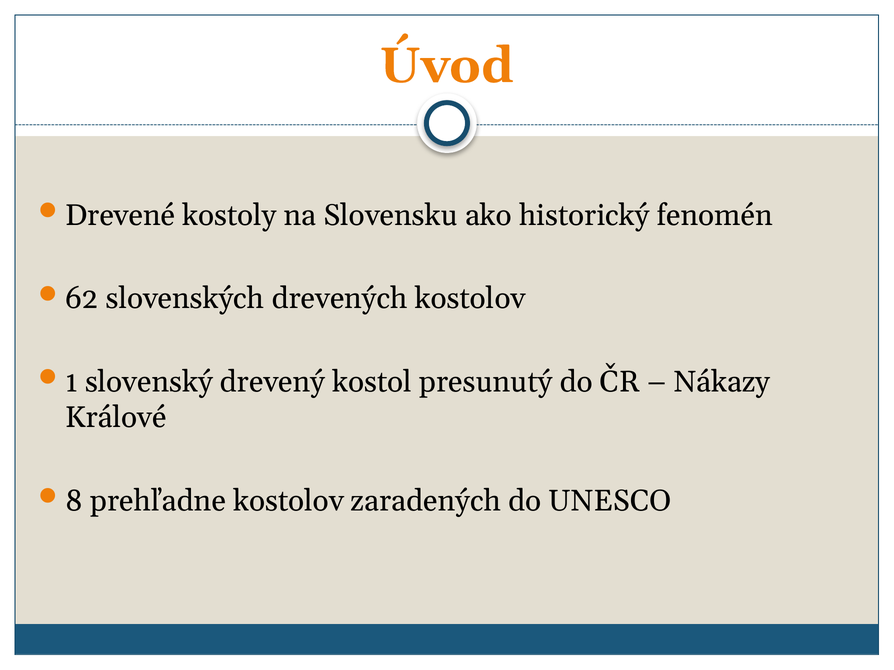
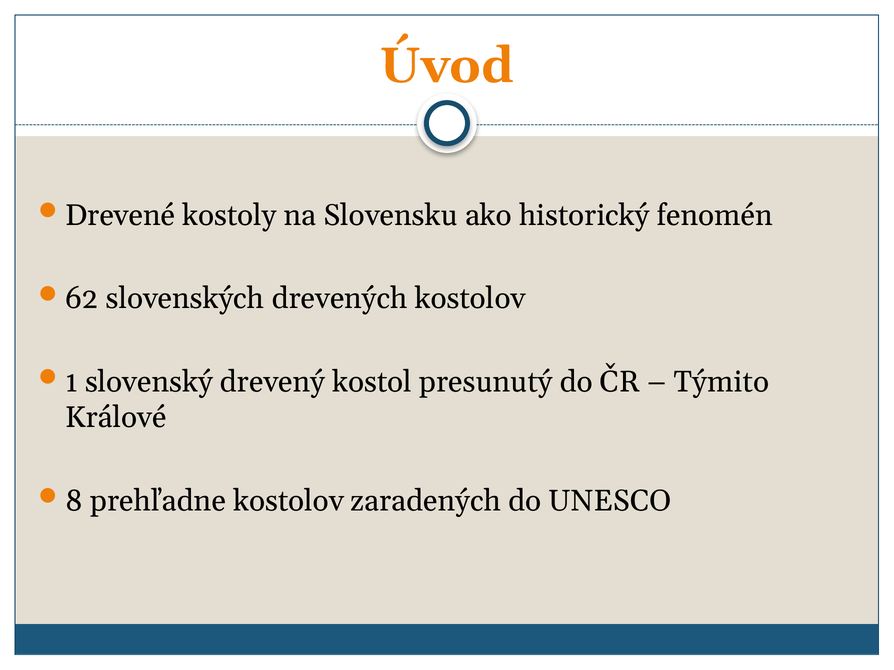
Nákazy: Nákazy -> Týmito
